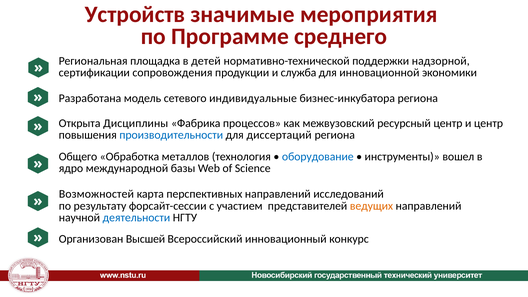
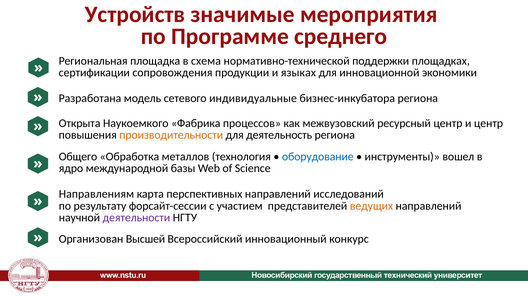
детей: детей -> схема
надзорной: надзорной -> площадках
служба: служба -> языках
Дисциплины: Дисциплины -> Наукоемкого
производительности colour: blue -> orange
диссертаций: диссертаций -> деятельность
Возможностей: Возможностей -> Направлениям
деятельности colour: blue -> purple
